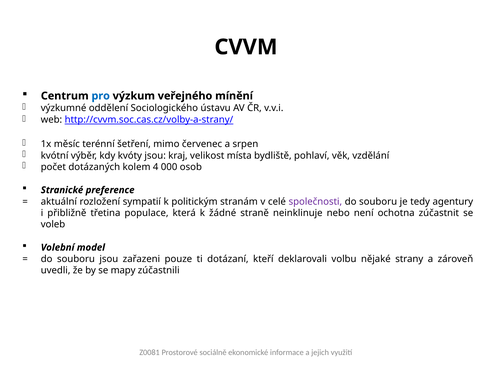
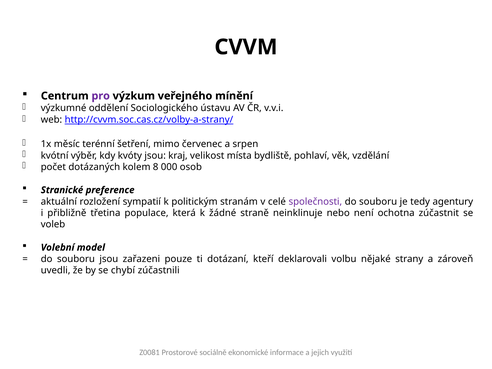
pro colour: blue -> purple
4: 4 -> 8
mapy: mapy -> chybí
